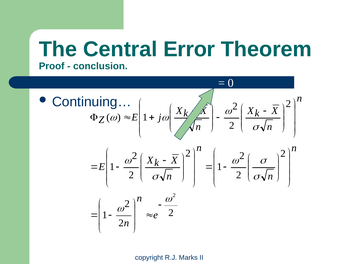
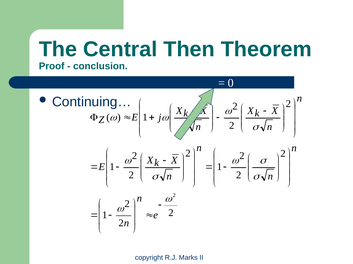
Error: Error -> Then
